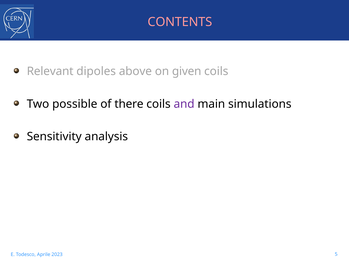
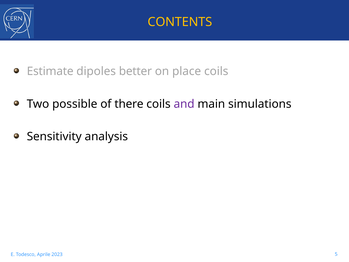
CONTENTS colour: pink -> yellow
Relevant: Relevant -> Estimate
above: above -> better
given: given -> place
